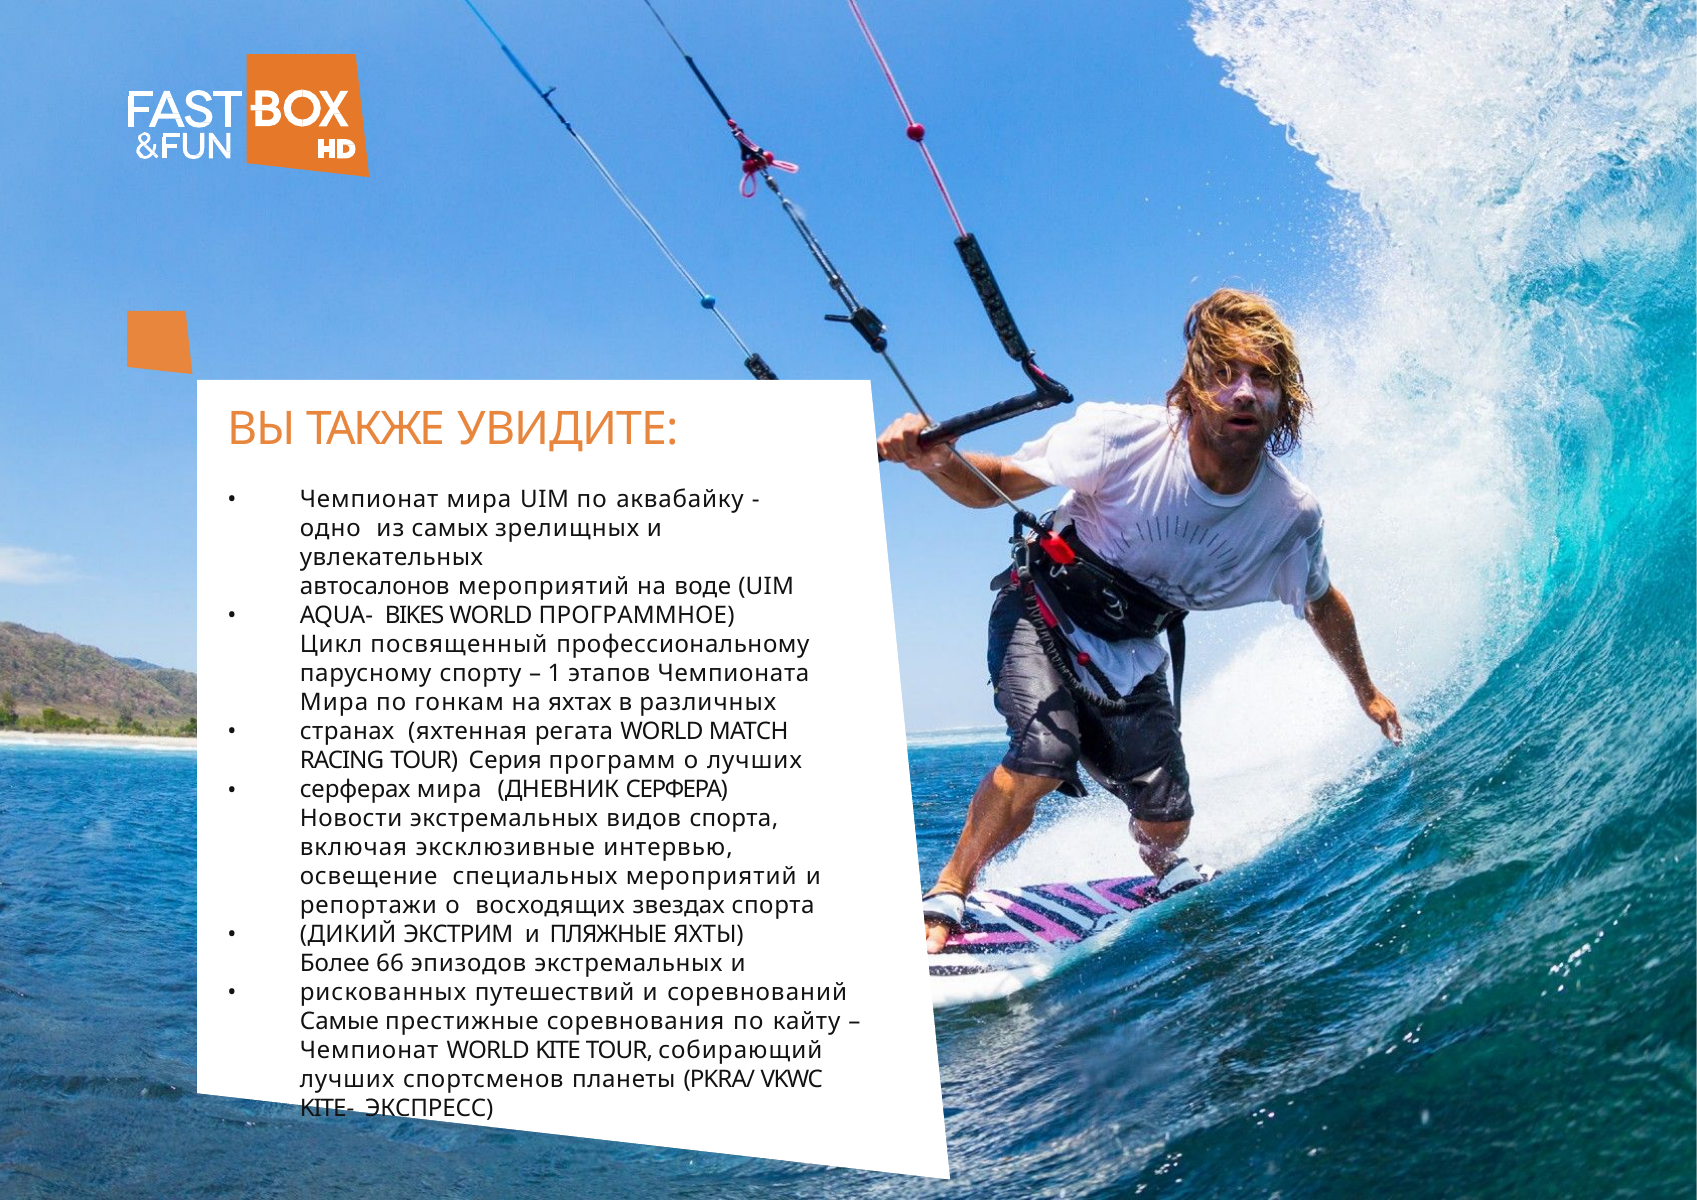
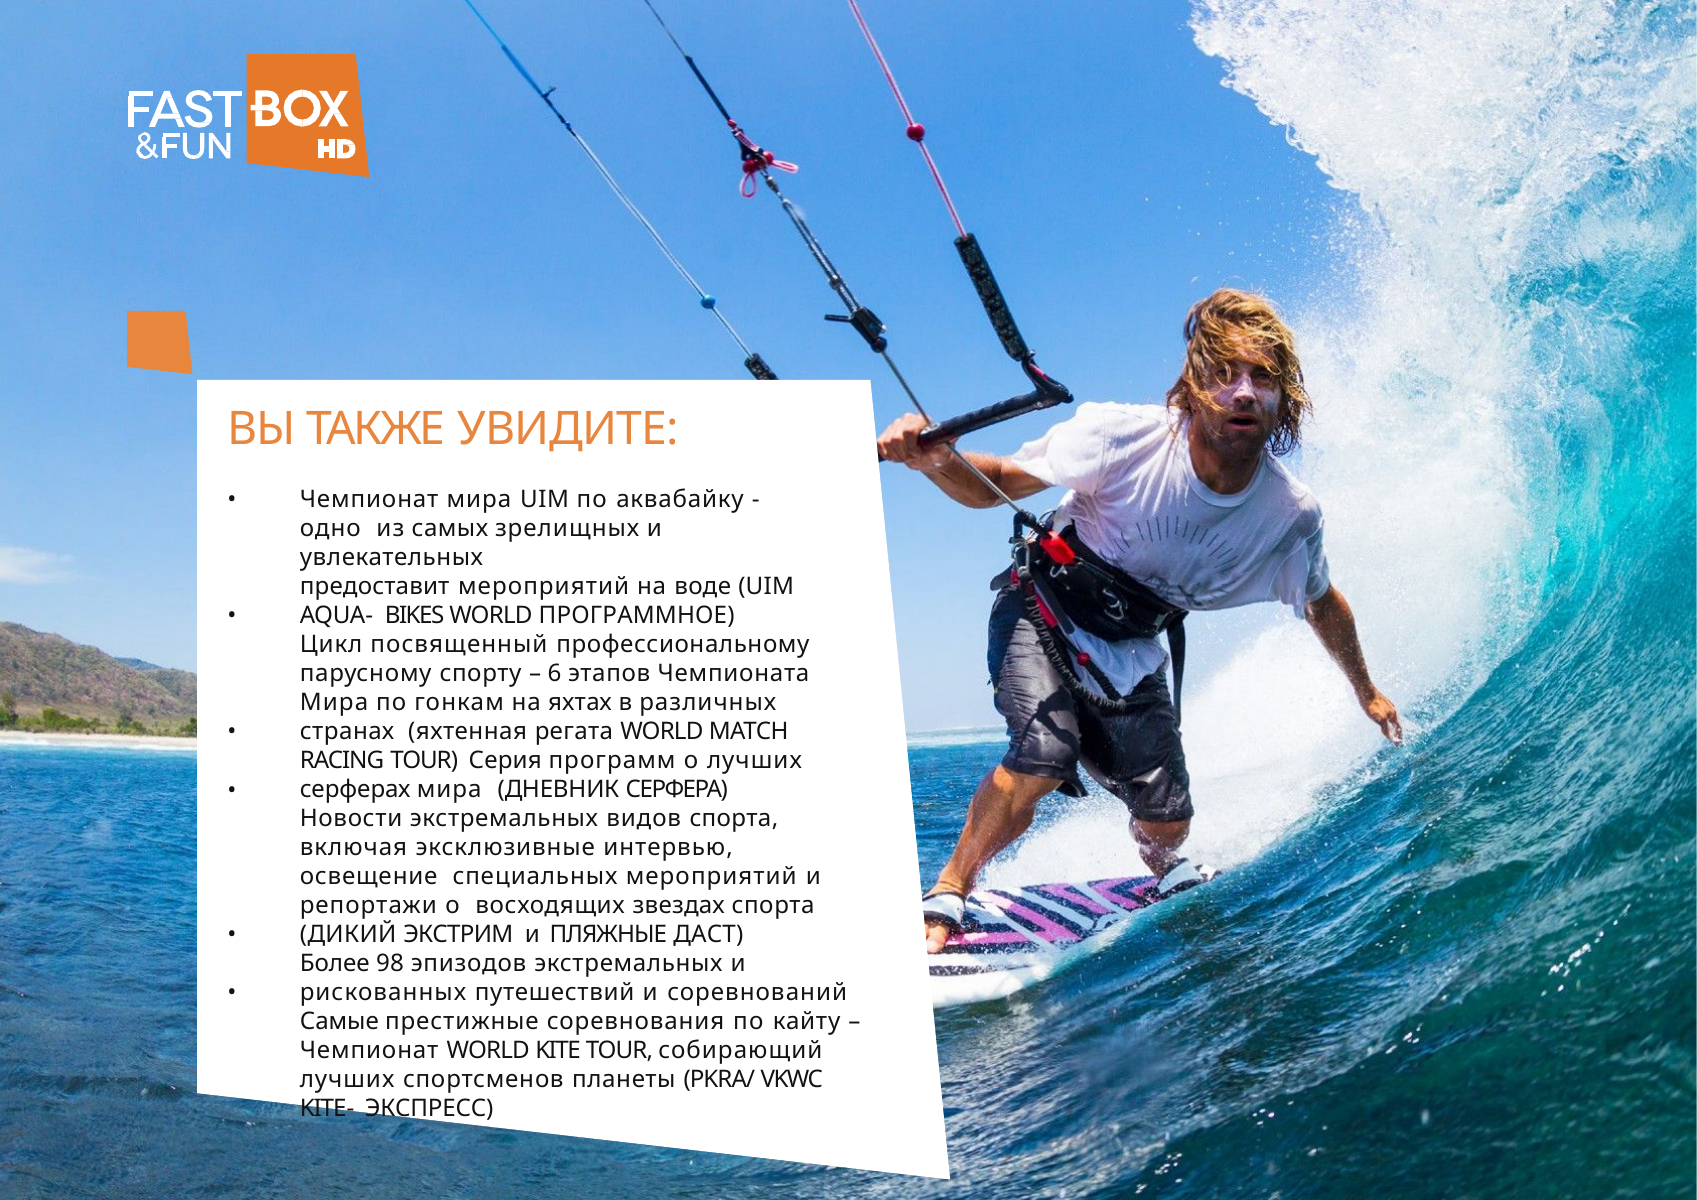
автосалонов: автосалонов -> предоставит
1: 1 -> 6
ЯХТЫ: ЯХТЫ -> ДАСТ
66: 66 -> 98
